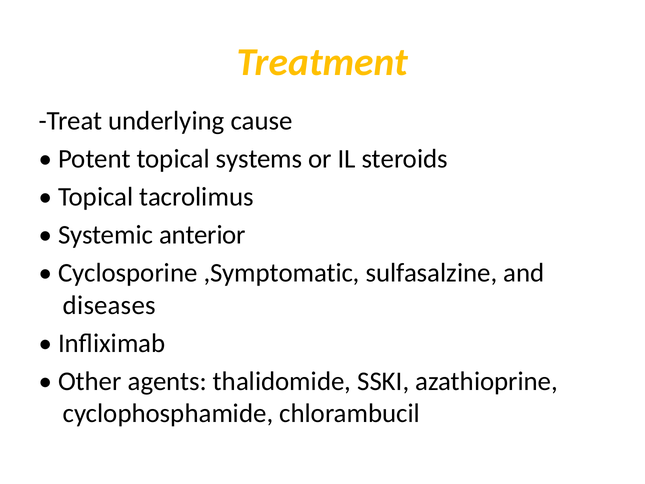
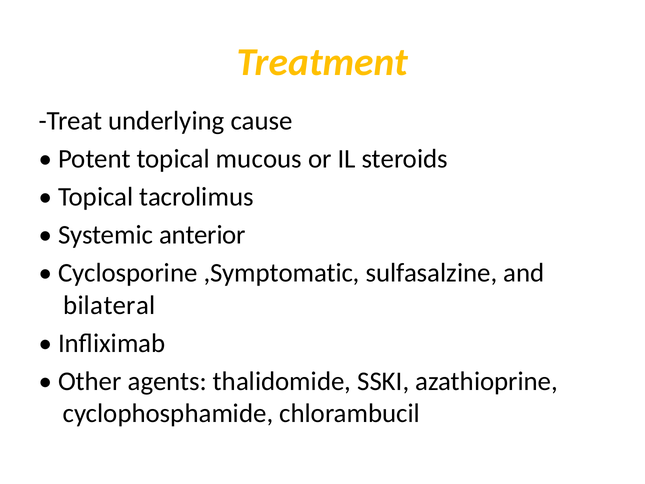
systems: systems -> mucous
diseases: diseases -> bilateral
